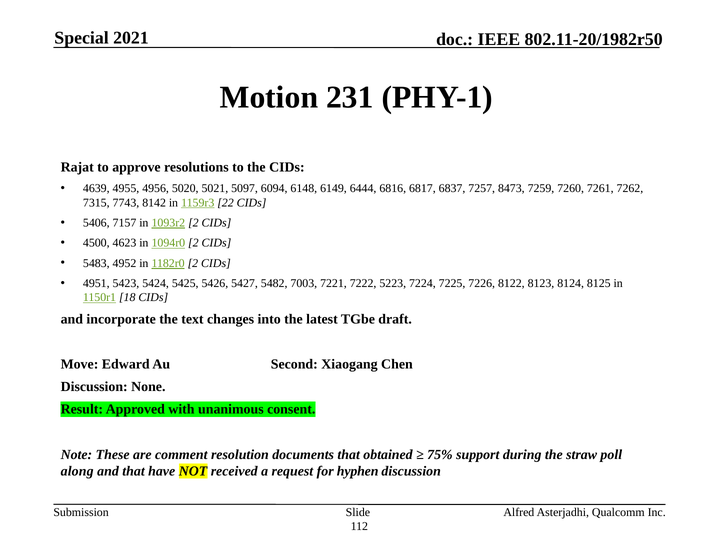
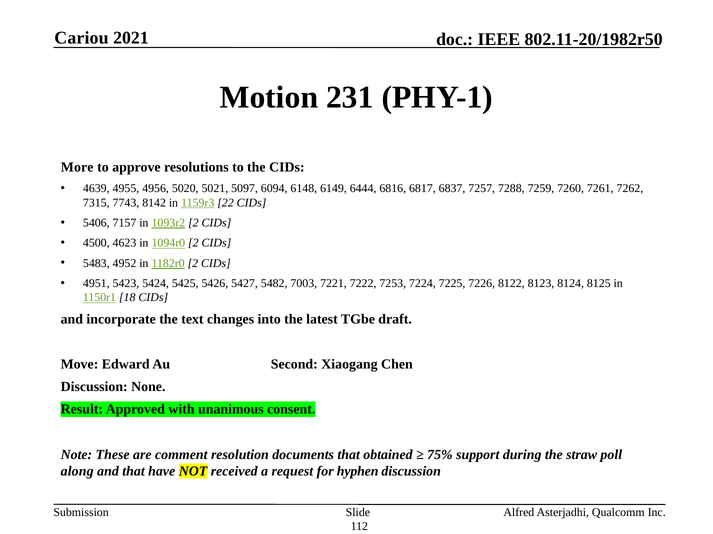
Special: Special -> Cariou
Rajat: Rajat -> More
8473: 8473 -> 7288
5223: 5223 -> 7253
